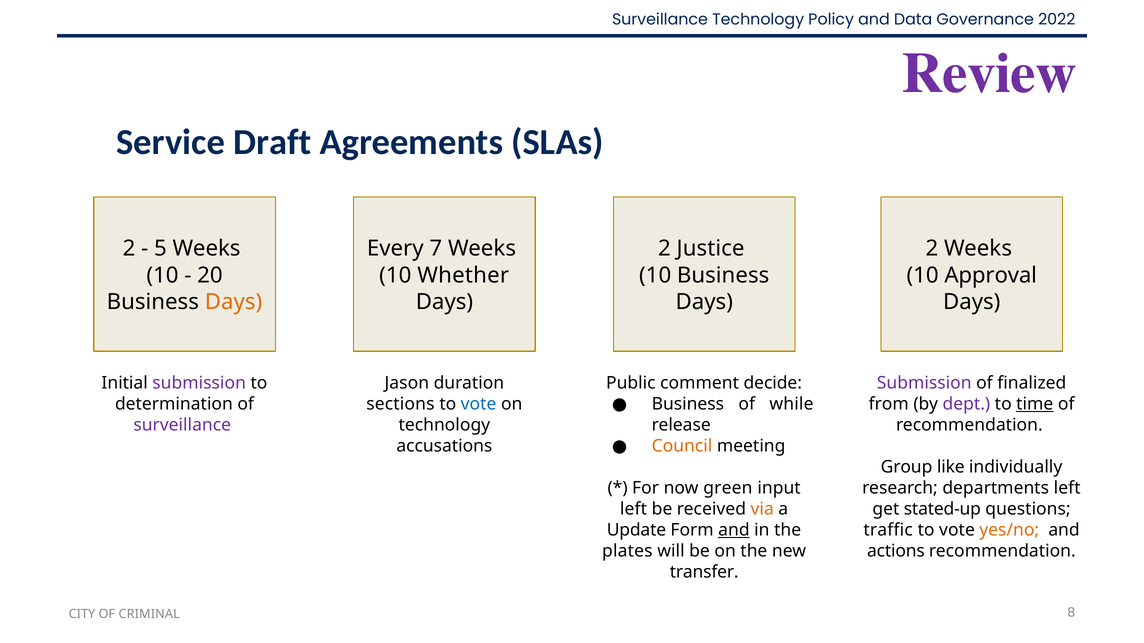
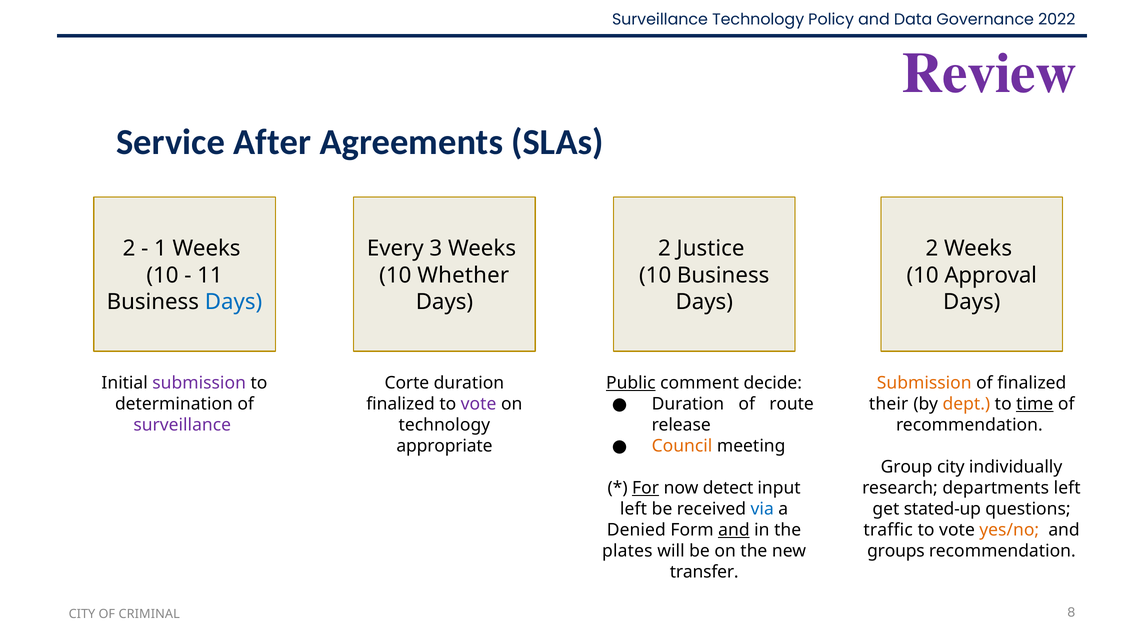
Draft: Draft -> After
5: 5 -> 1
7: 7 -> 3
20: 20 -> 11
Days at (234, 302) colour: orange -> blue
Jason: Jason -> Corte
Public underline: none -> present
Submission at (924, 384) colour: purple -> orange
Business at (688, 404): Business -> Duration
while: while -> route
sections at (400, 404): sections -> finalized
vote at (479, 404) colour: blue -> purple
from: from -> their
dept colour: purple -> orange
accusations: accusations -> appropriate
Group like: like -> city
For underline: none -> present
green: green -> detect
via colour: orange -> blue
Update: Update -> Denied
actions: actions -> groups
